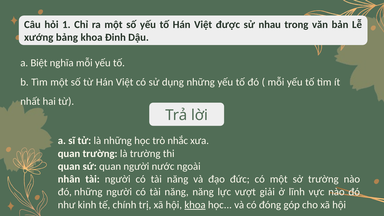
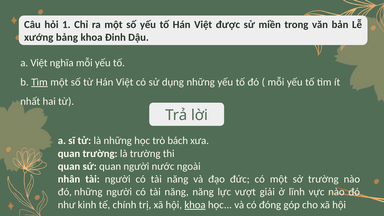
nhau: nhau -> miền
a Biệt: Biệt -> Việt
Tìm at (39, 82) underline: none -> present
nhắc: nhắc -> bách
